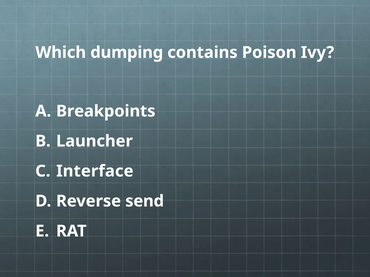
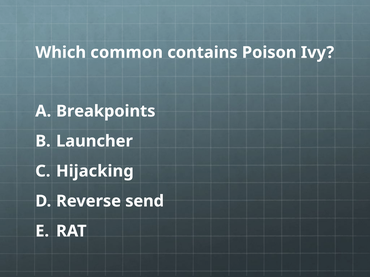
dumping: dumping -> common
Interface: Interface -> Hijacking
